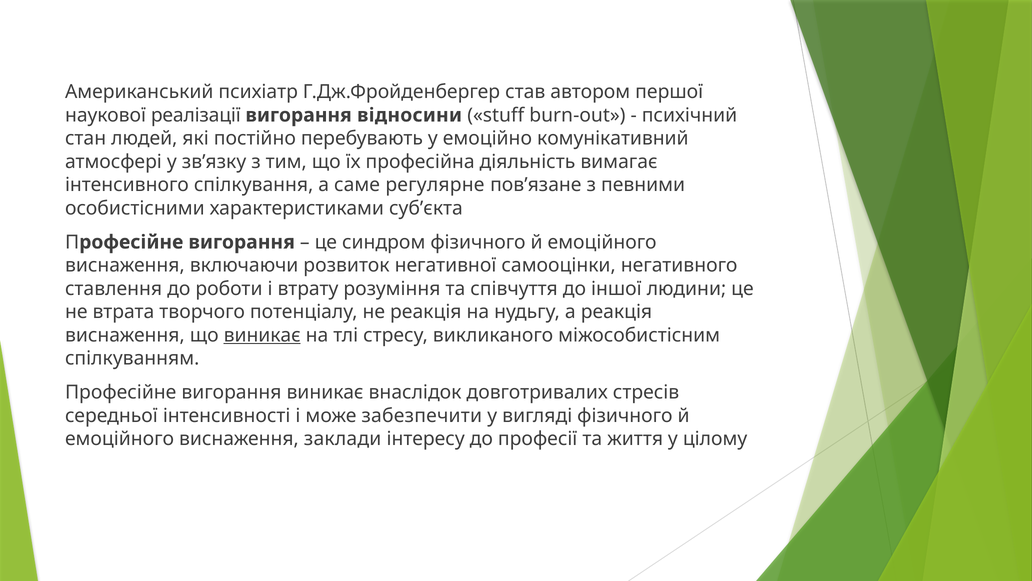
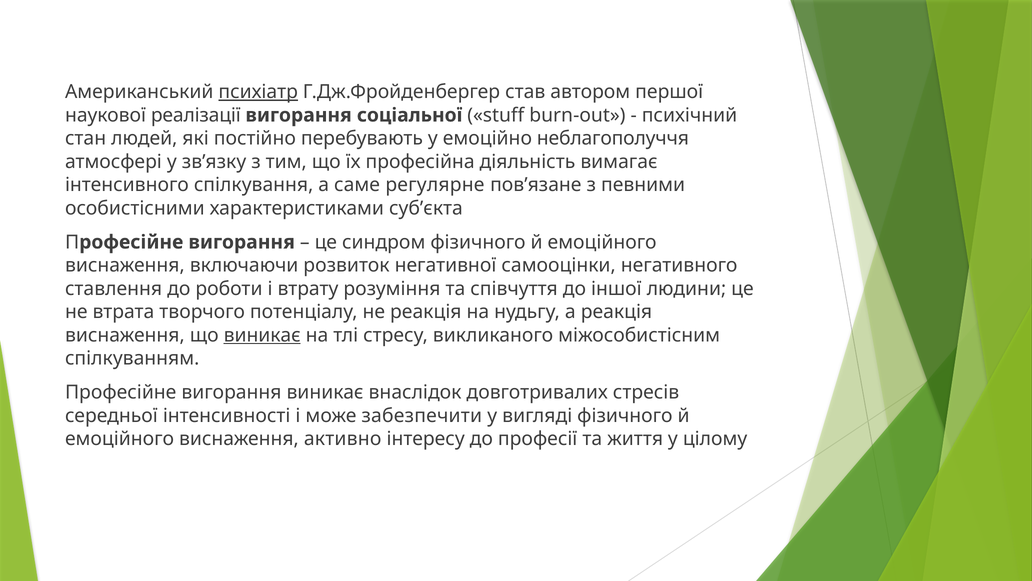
психіатр underline: none -> present
відносини: відносини -> соціальної
комунікативний: комунікативний -> неблагополуччя
заклади: заклади -> активно
